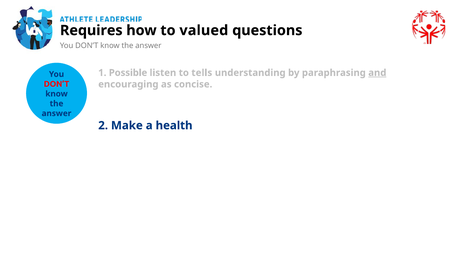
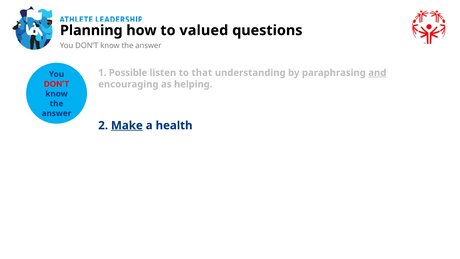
Requires: Requires -> Planning
tells: tells -> that
concise: concise -> helping
Make underline: none -> present
